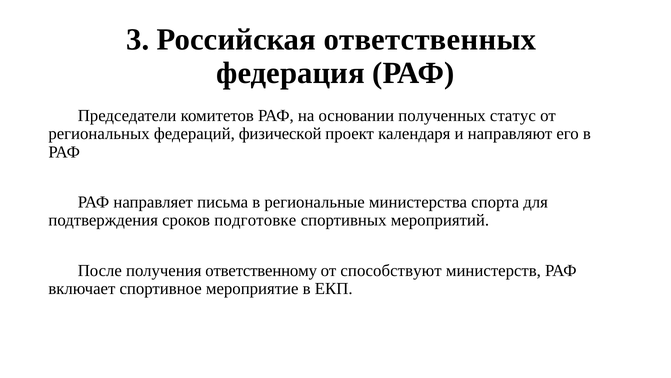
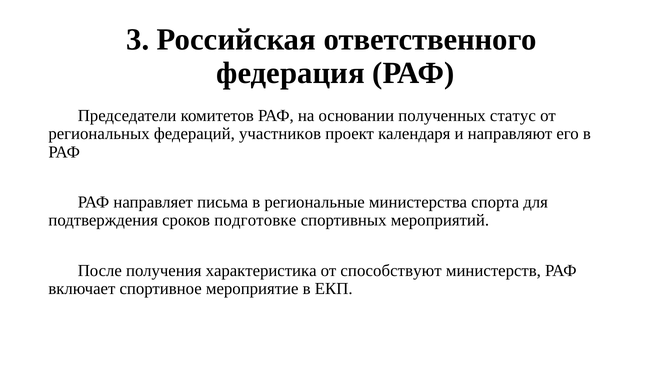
ответственных: ответственных -> ответственного
физической: физической -> участников
ответственному: ответственному -> характеристика
